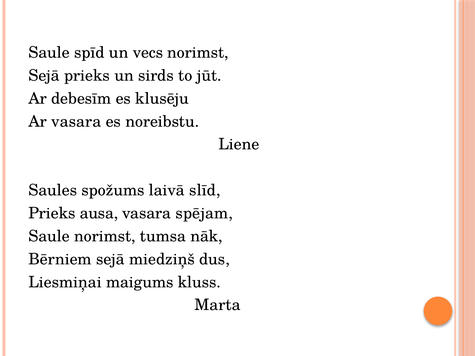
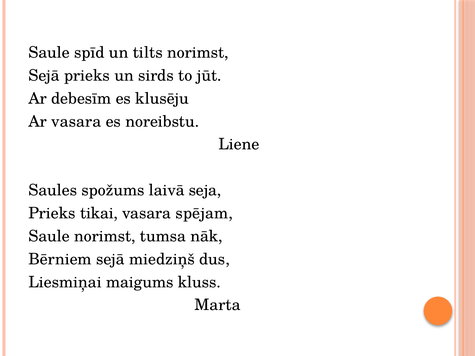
vecs: vecs -> tilts
slīd: slīd -> seja
ausa: ausa -> tikai
